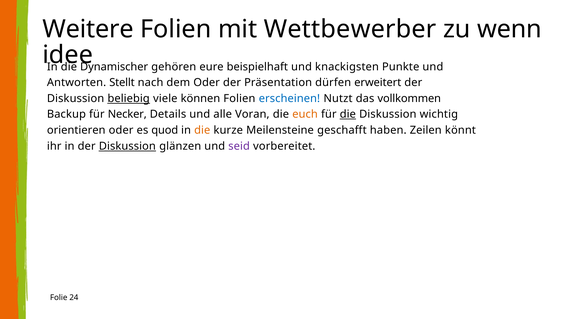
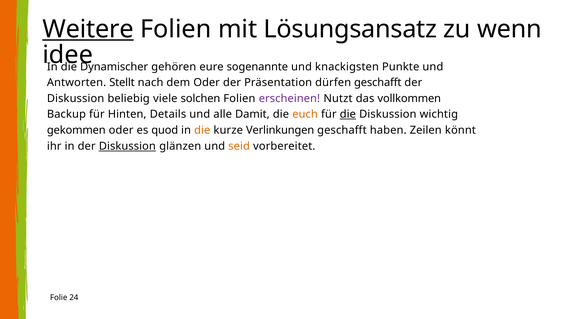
Weitere underline: none -> present
Wettbewerber: Wettbewerber -> Lösungsansatz
beispielhaft: beispielhaft -> sogenannte
dürfen erweitert: erweitert -> geschafft
beliebig underline: present -> none
können: können -> solchen
erscheinen colour: blue -> purple
Necker: Necker -> Hinten
Voran: Voran -> Damit
orientieren: orientieren -> gekommen
Meilensteine: Meilensteine -> Verlinkungen
seid colour: purple -> orange
